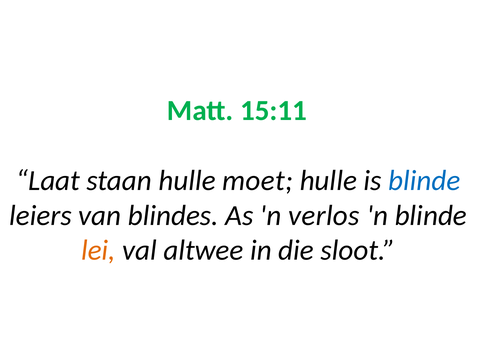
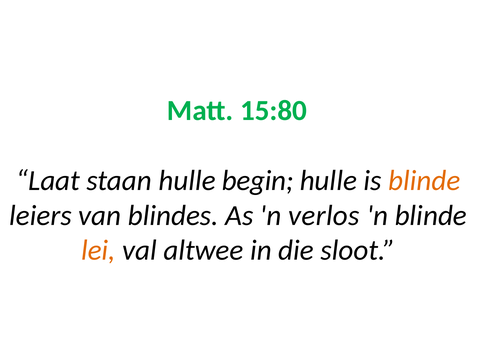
15:11: 15:11 -> 15:80
moet: moet -> begin
blinde at (424, 181) colour: blue -> orange
